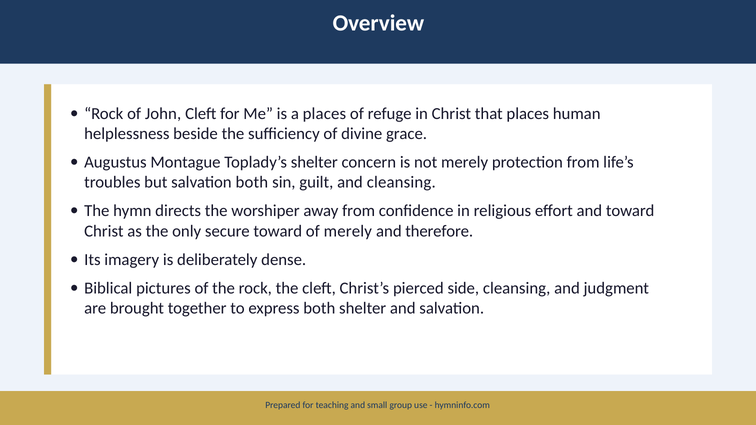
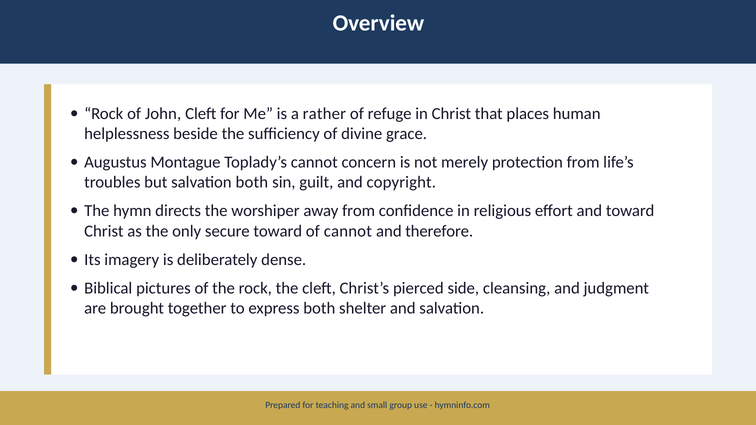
a places: places -> rather
Toplady’s shelter: shelter -> cannot
and cleansing: cleansing -> copyright
of merely: merely -> cannot
